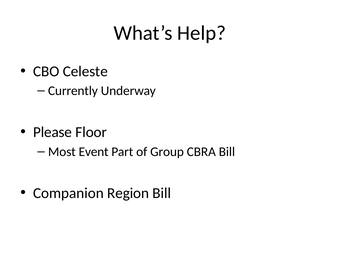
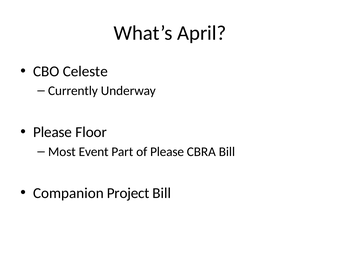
Help: Help -> April
of Group: Group -> Please
Region: Region -> Project
